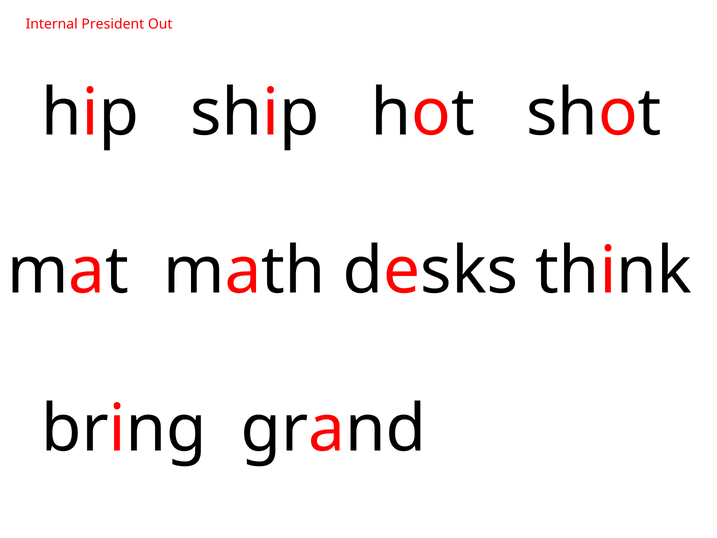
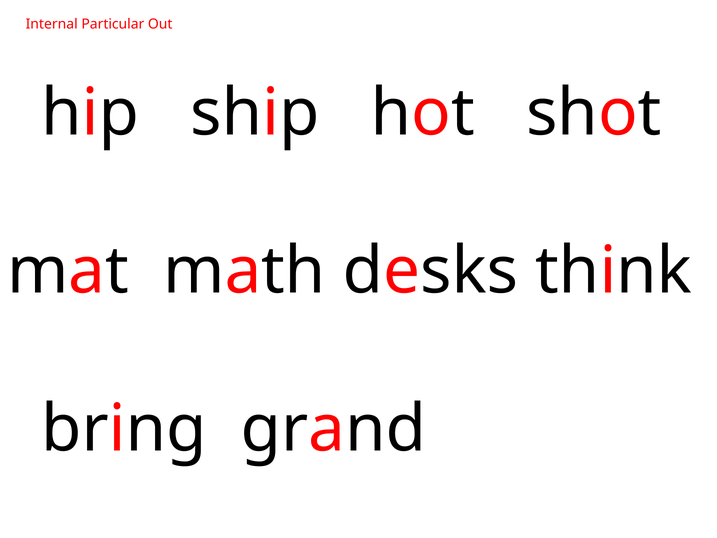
President: President -> Particular
